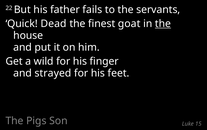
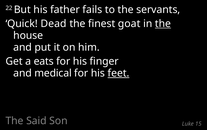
wild: wild -> eats
strayed: strayed -> medical
feet underline: none -> present
Pigs: Pigs -> Said
